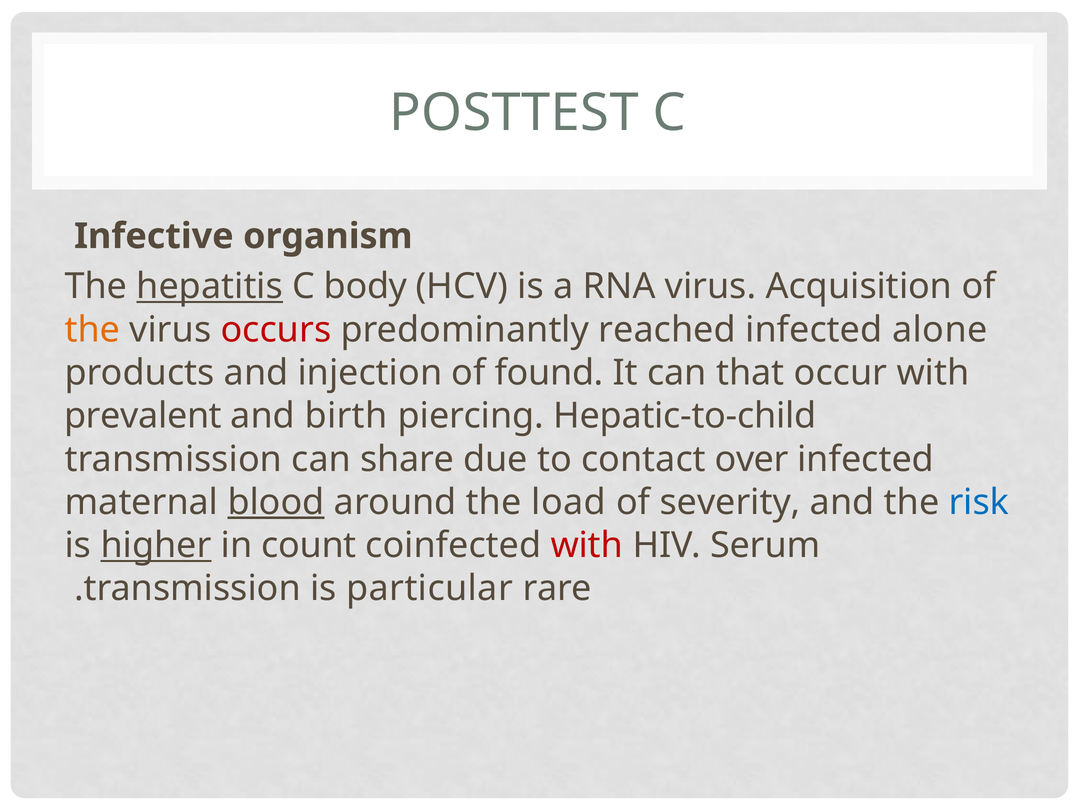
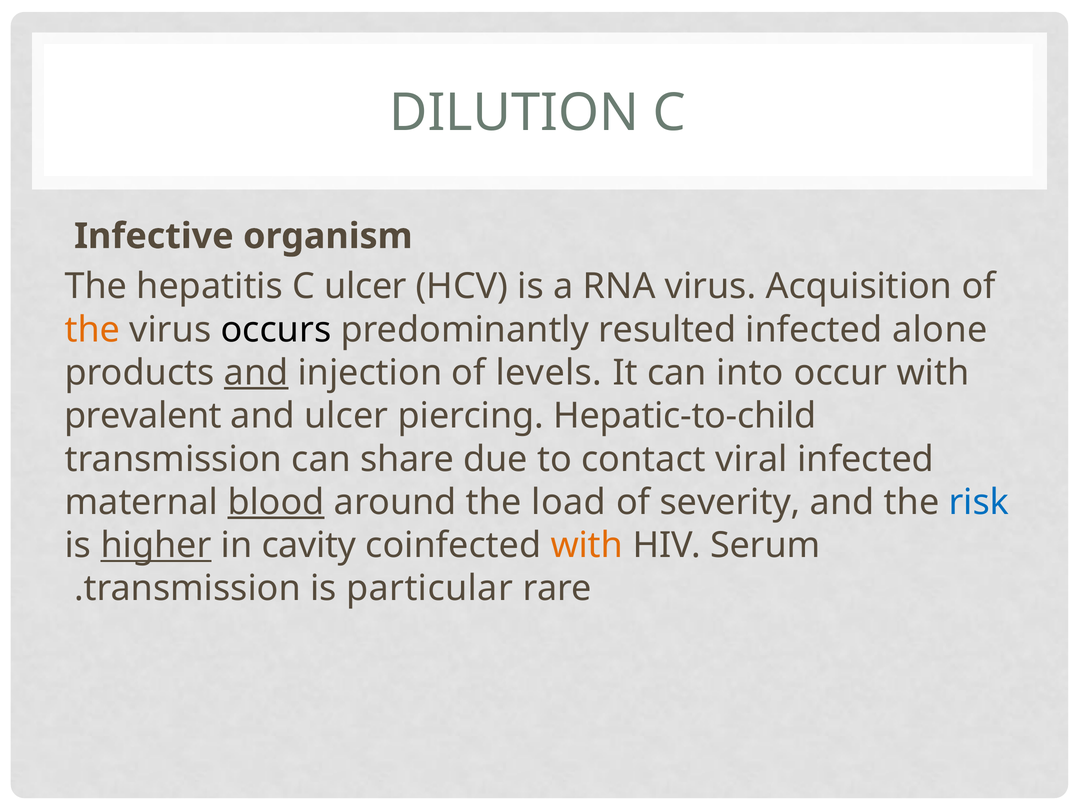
POSTTEST: POSTTEST -> DILUTION
hepatitis underline: present -> none
C body: body -> ulcer
occurs colour: red -> black
reached: reached -> resulted
and at (256, 373) underline: none -> present
found: found -> levels
that: that -> into
and birth: birth -> ulcer
over: over -> viral
count: count -> cavity
with at (587, 546) colour: red -> orange
